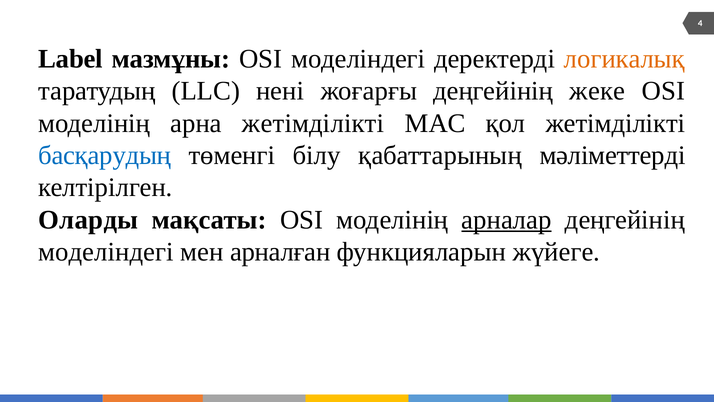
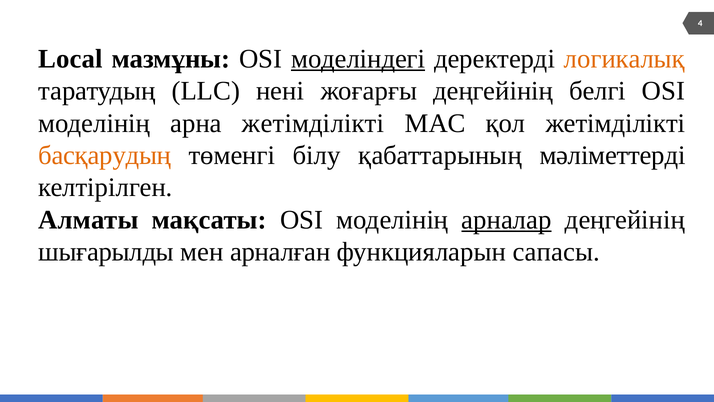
Label: Label -> Local
моделіндегі at (358, 59) underline: none -> present
жеке: жеке -> белгі
басқарудың colour: blue -> orange
Оларды: Оларды -> Алматы
моделіндегі at (106, 252): моделіндегі -> шығарылды
жүйеге: жүйеге -> сапасы
